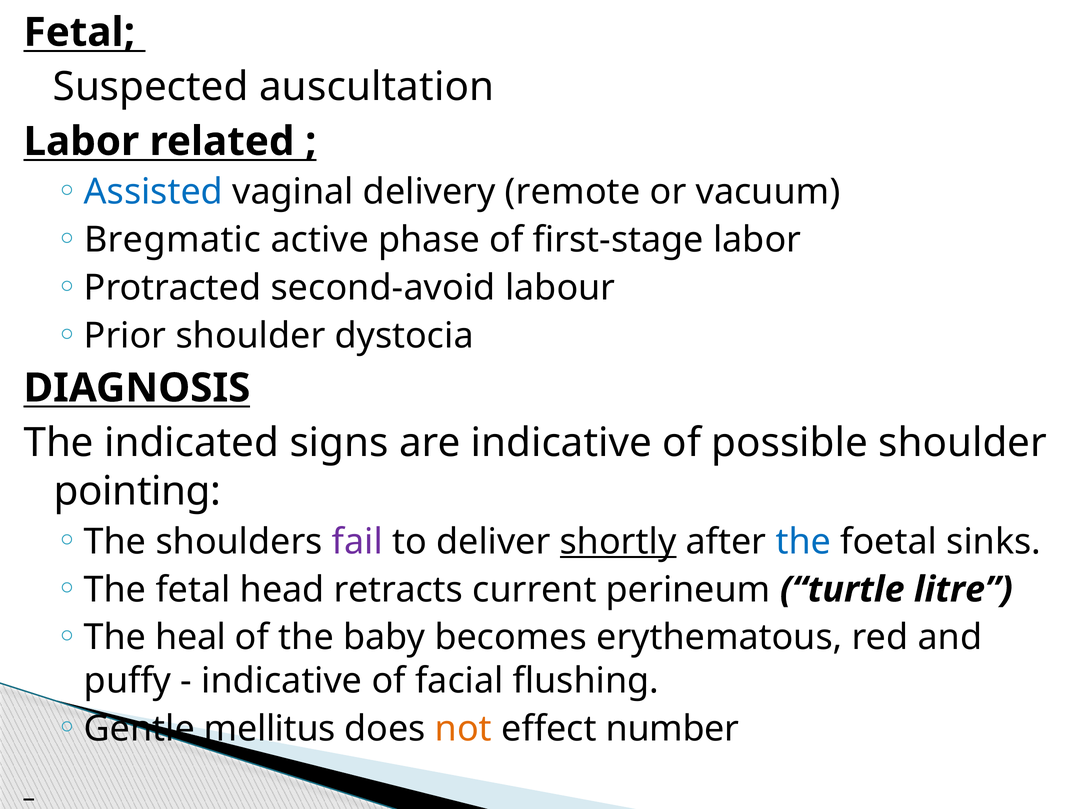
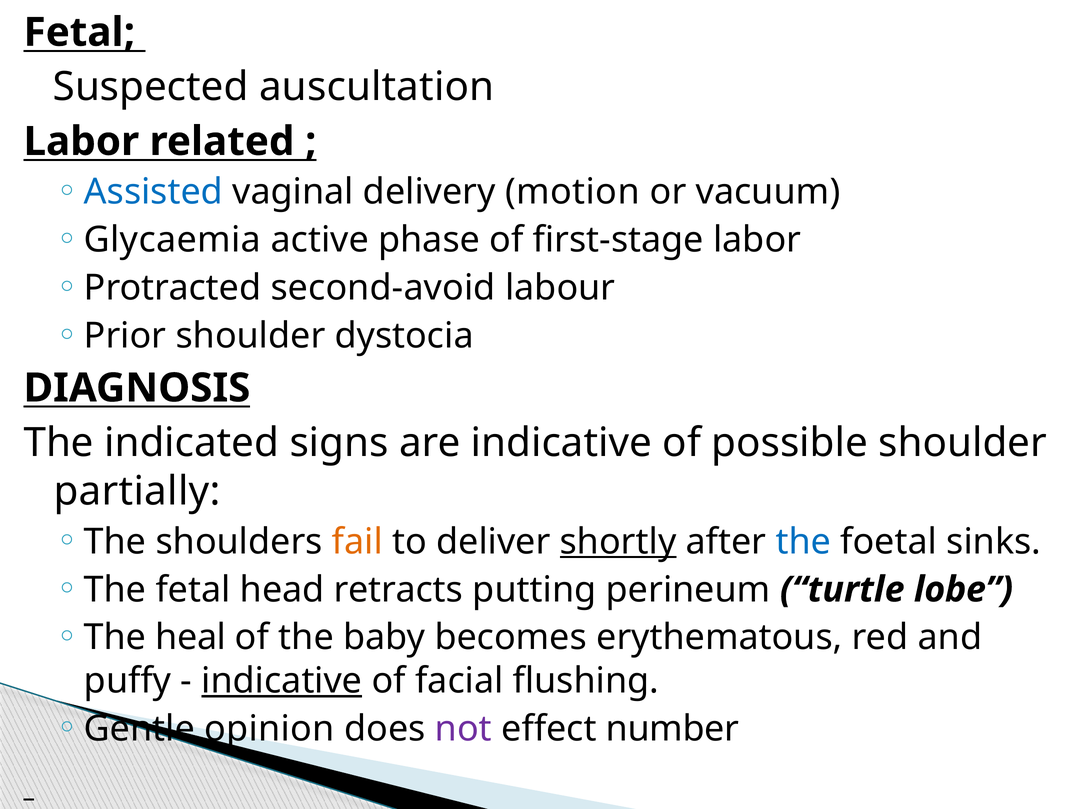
remote: remote -> motion
Bregmatic: Bregmatic -> Glycaemia
pointing: pointing -> partially
fail colour: purple -> orange
current: current -> putting
litre: litre -> lobe
indicative at (282, 680) underline: none -> present
mellitus: mellitus -> opinion
not colour: orange -> purple
